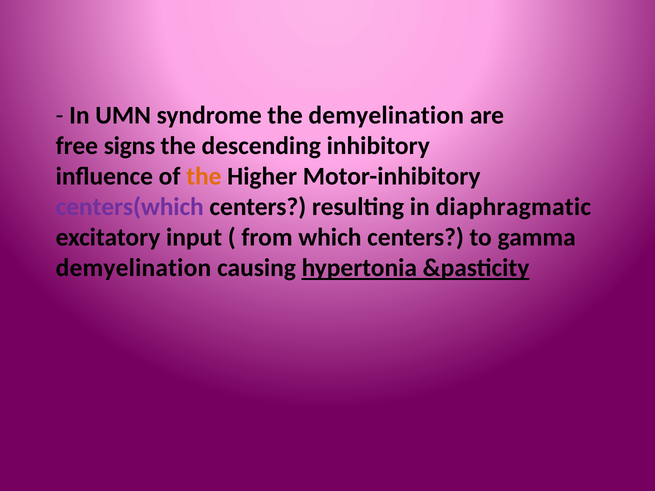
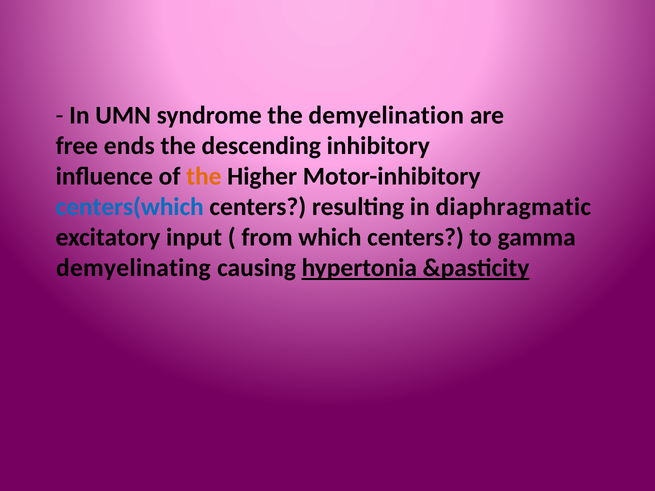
signs: signs -> ends
centers(which colour: purple -> blue
demyelination at (133, 268): demyelination -> demyelinating
